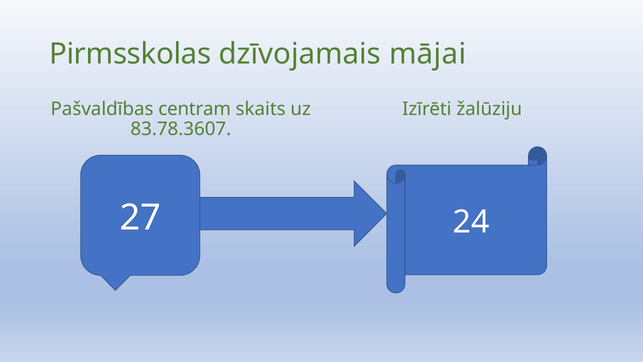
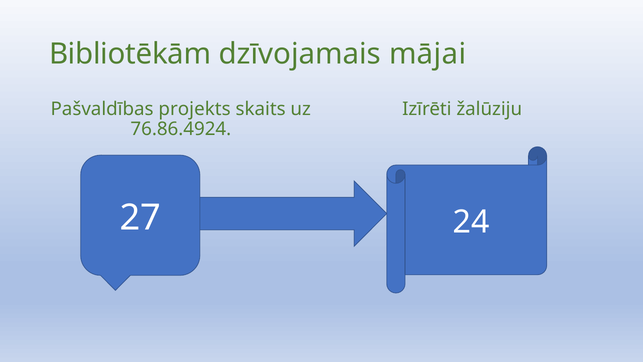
Pirmsskolas: Pirmsskolas -> Bibliotēkām
centram: centram -> projekts
83.78.3607: 83.78.3607 -> 76.86.4924
